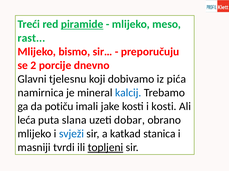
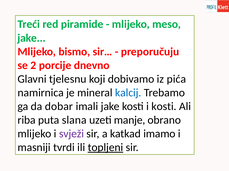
piramide underline: present -> none
rast at (31, 38): rast -> jake
potiču: potiču -> dobar
leća: leća -> riba
dobar: dobar -> manje
svježi colour: blue -> purple
stanica: stanica -> imamo
